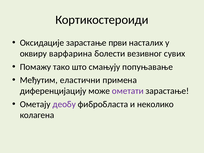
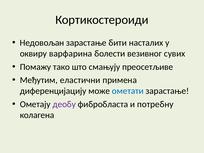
Оксидације: Оксидације -> Недовољан
први: први -> бити
попуњавање: попуњавање -> преосетљиве
ометати colour: purple -> blue
неколико: неколико -> потребну
